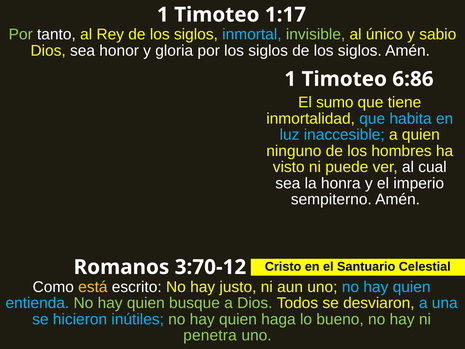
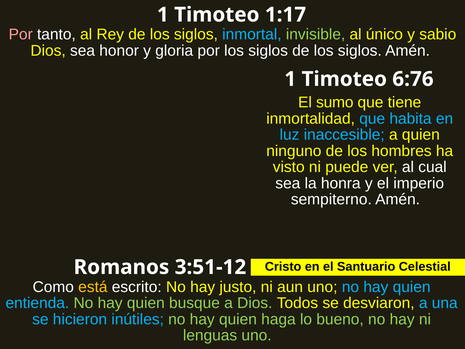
Por at (21, 34) colour: light green -> pink
6:86: 6:86 -> 6:76
3:70-12: 3:70-12 -> 3:51-12
penetra: penetra -> lenguas
